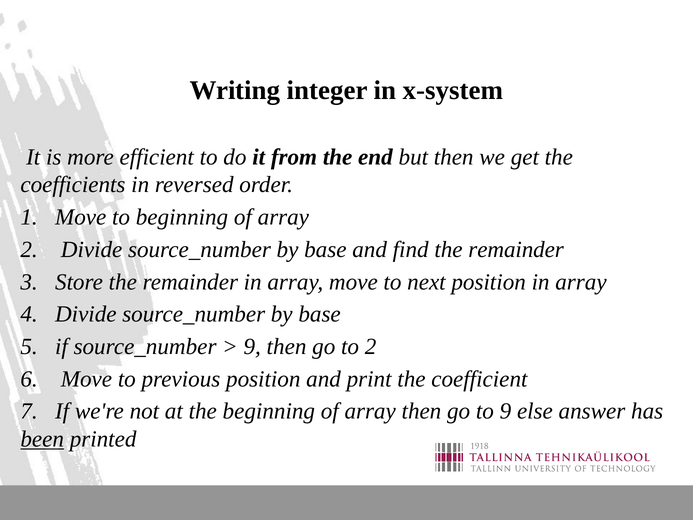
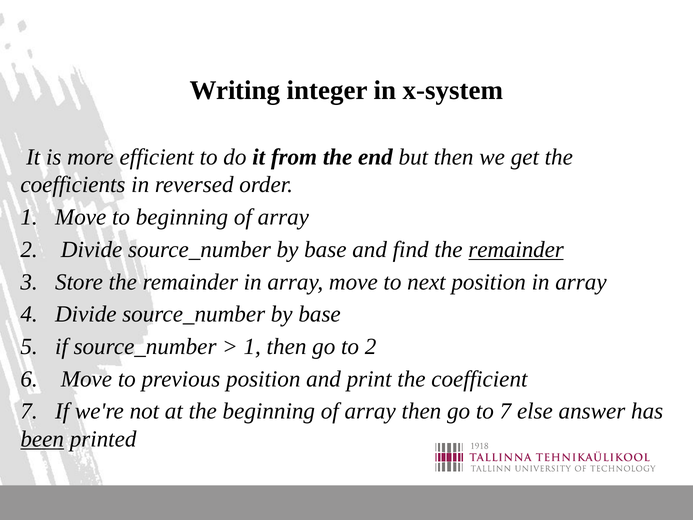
remainder at (516, 249) underline: none -> present
9 at (252, 346): 9 -> 1
to 9: 9 -> 7
